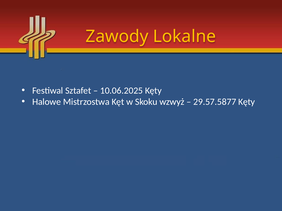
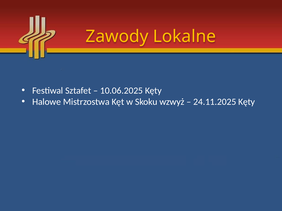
29.57.5877: 29.57.5877 -> 24.11.2025
